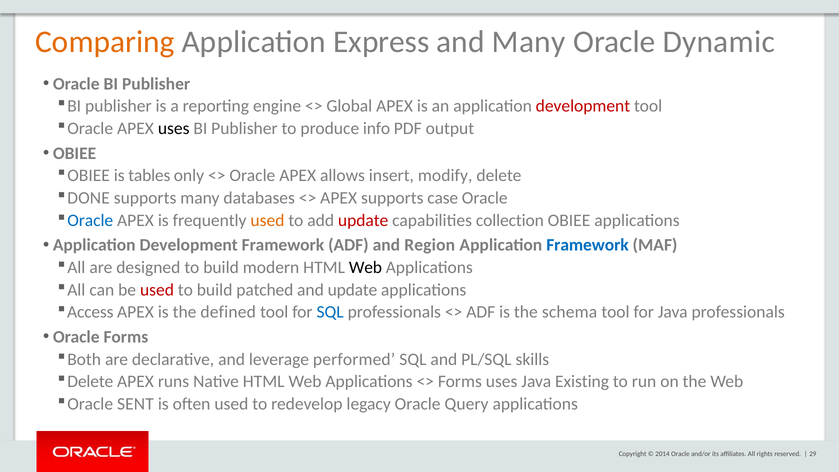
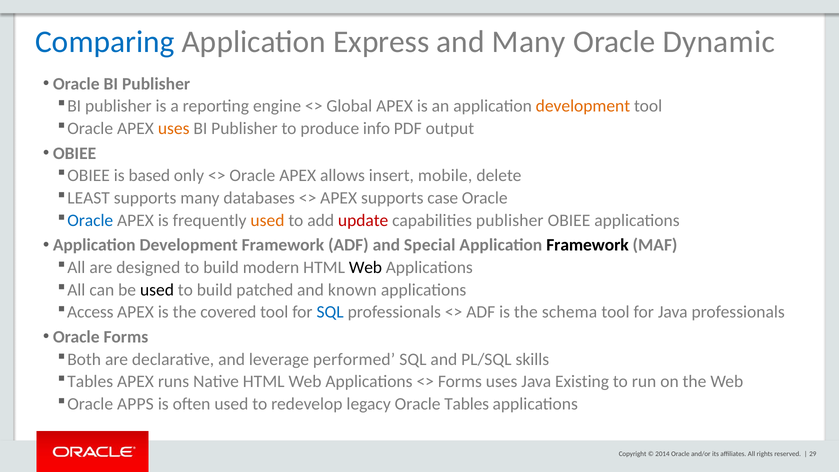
Comparing colour: orange -> blue
development at (583, 106) colour: red -> orange
uses at (174, 129) colour: black -> orange
tables: tables -> based
modify: modify -> mobile
DONE: DONE -> LEAST
capabilities collection: collection -> publisher
Region: Region -> Special
Framework at (587, 245) colour: blue -> black
used at (157, 290) colour: red -> black
and update: update -> known
defined: defined -> covered
Delete at (90, 382): Delete -> Tables
SENT: SENT -> APPS
Oracle Query: Query -> Tables
